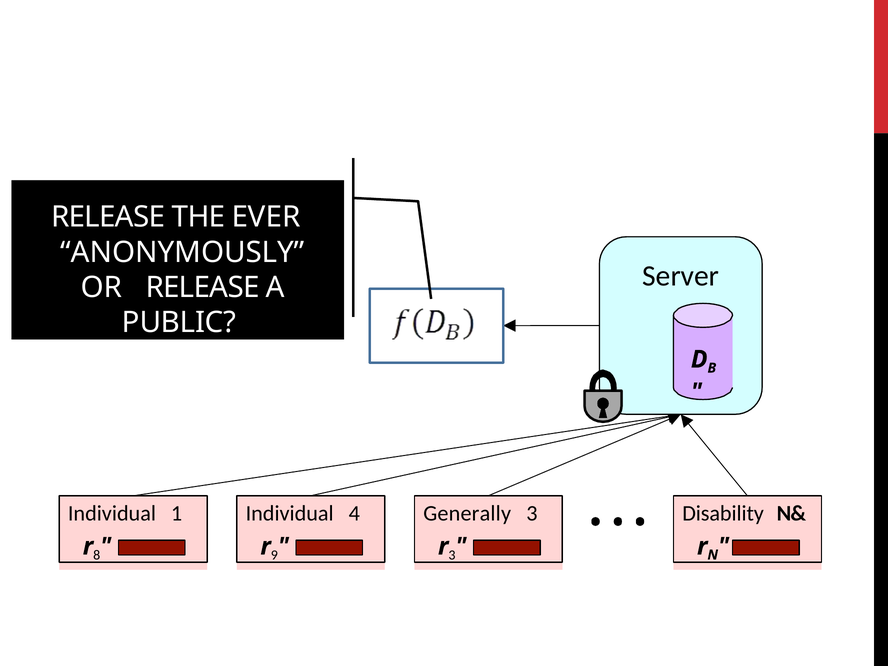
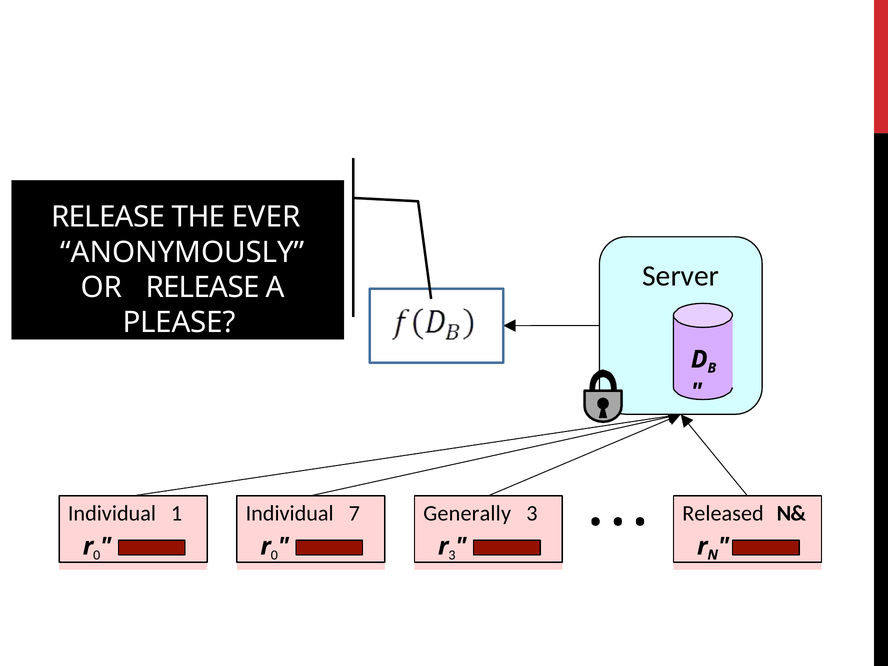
PUBLIC: PUBLIC -> PLEASE
4: 4 -> 7
Disability: Disability -> Released
8 at (97, 555): 8 -> 0
9 at (274, 555): 9 -> 0
